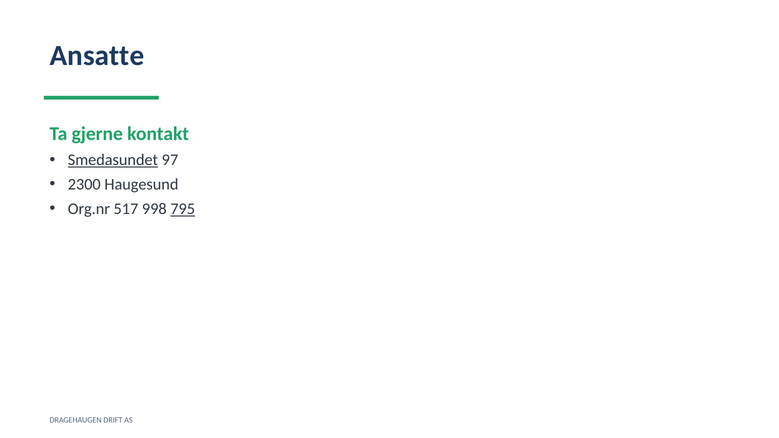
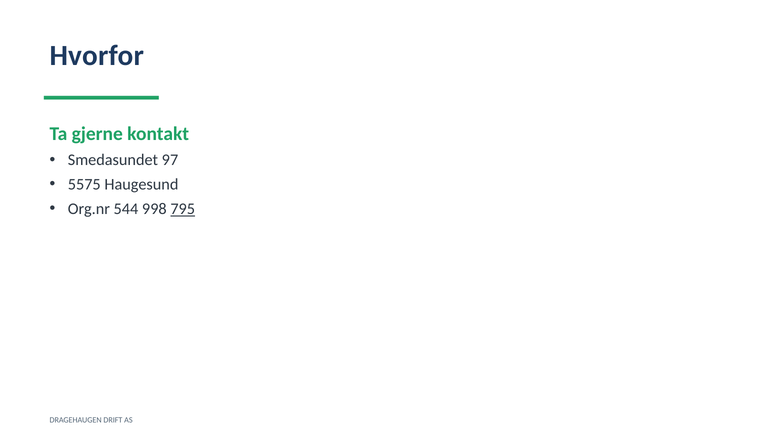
Ansatte: Ansatte -> Hvorfor
Smedasundet underline: present -> none
2300: 2300 -> 5575
517: 517 -> 544
